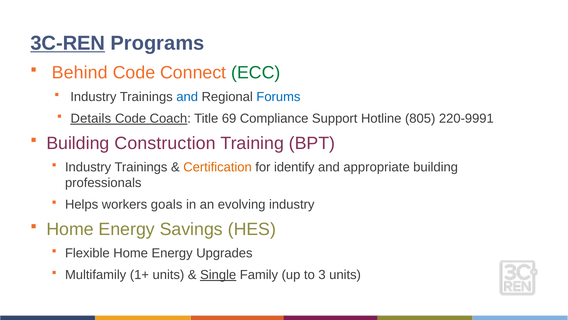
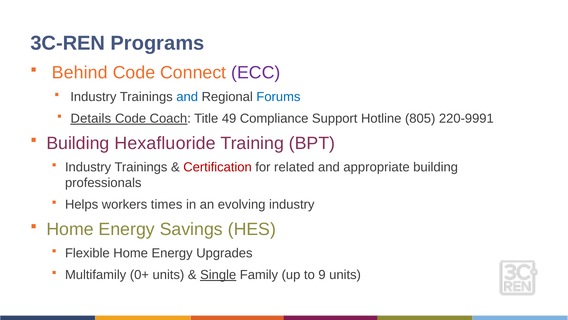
3C-REN underline: present -> none
ECC colour: green -> purple
69: 69 -> 49
Construction: Construction -> Hexafluoride
Certification colour: orange -> red
identify: identify -> related
goals: goals -> times
1+: 1+ -> 0+
3: 3 -> 9
